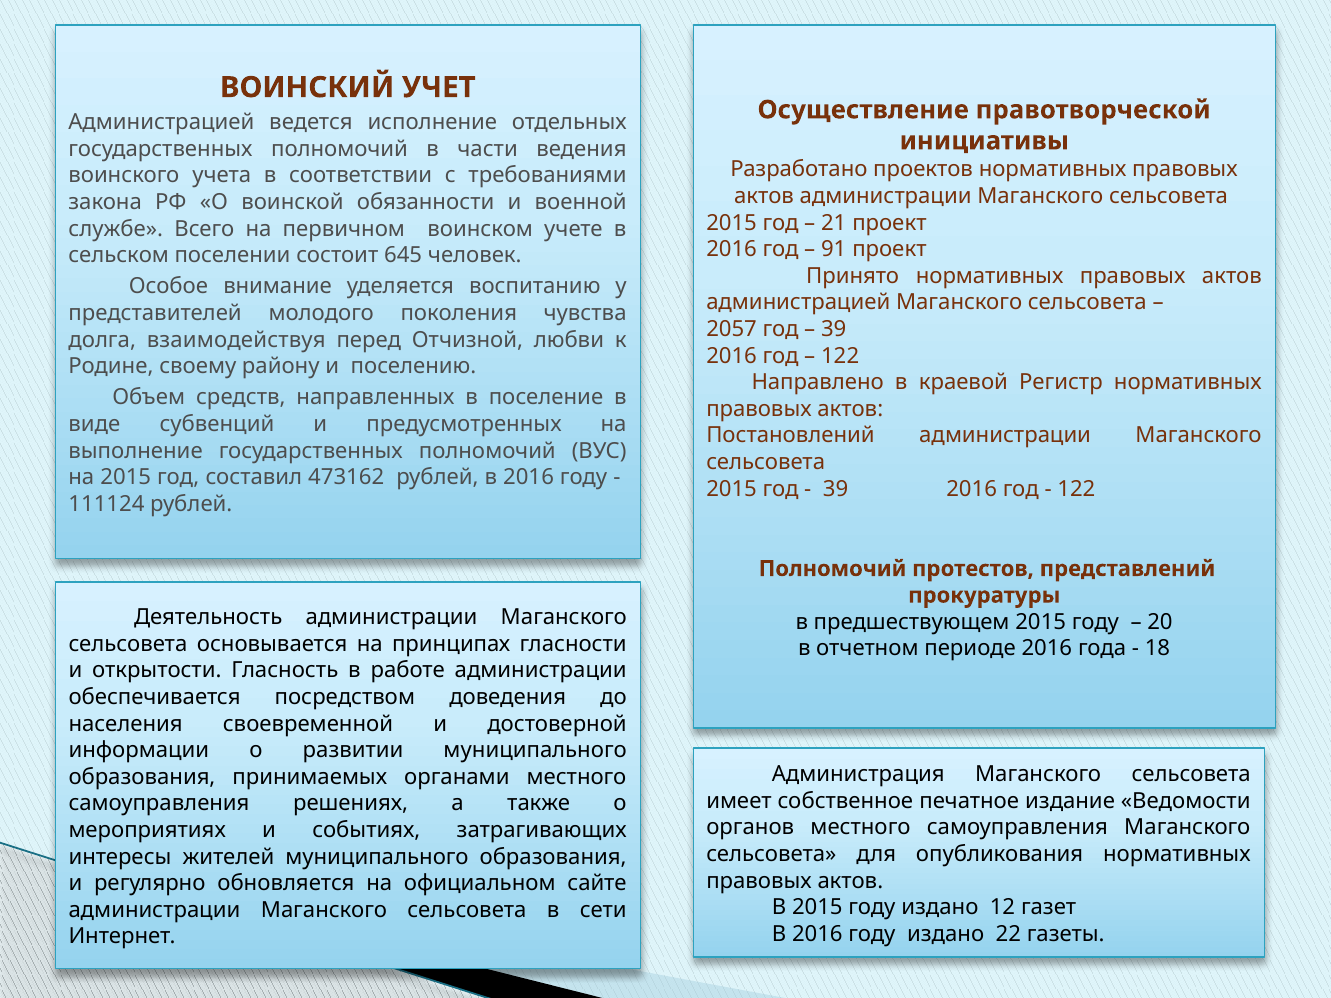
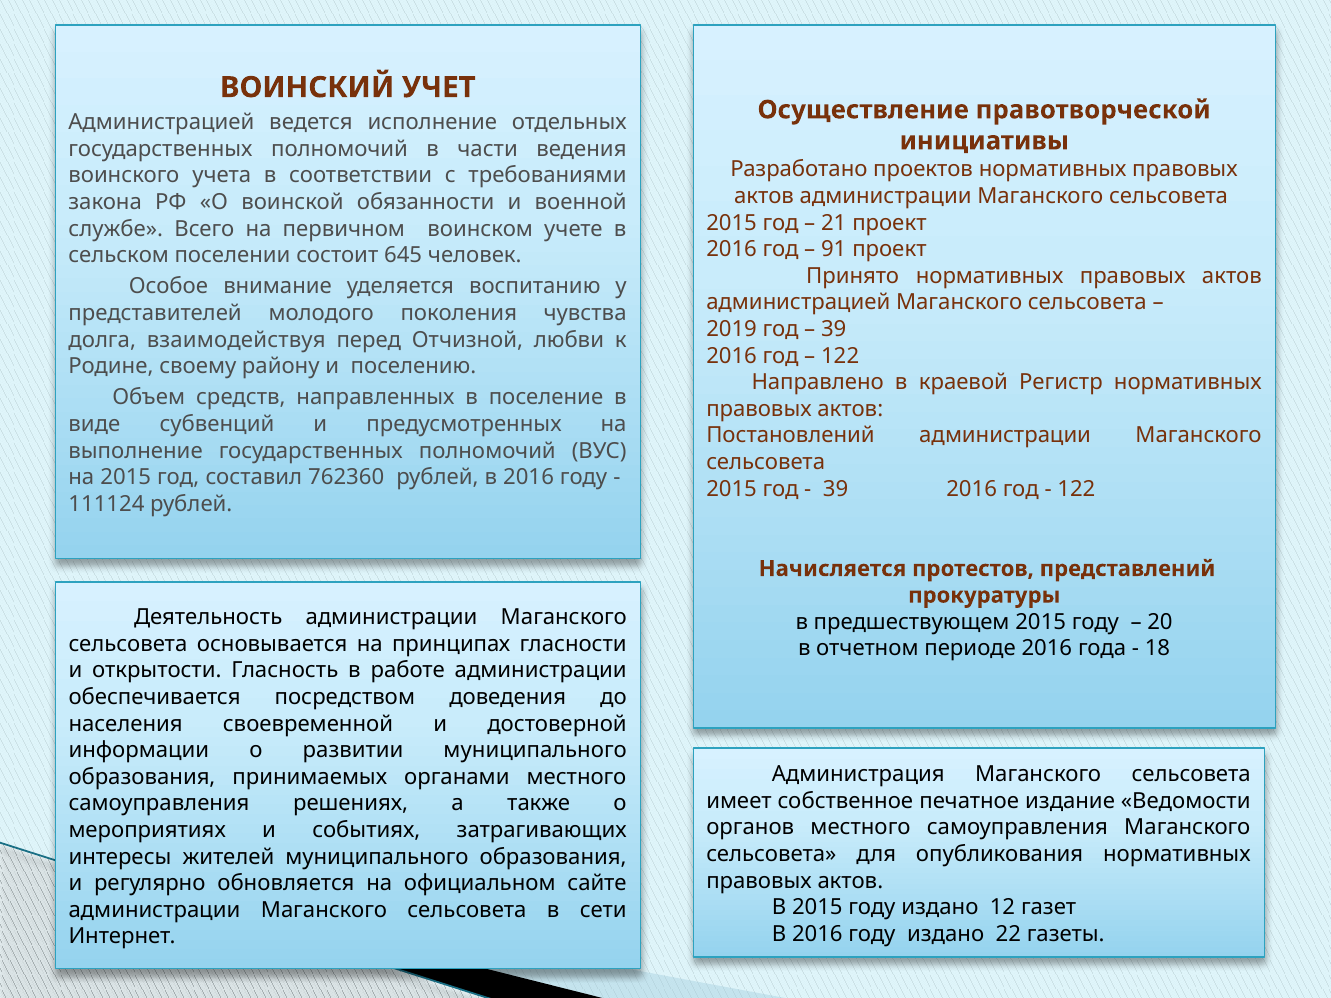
2057: 2057 -> 2019
473162: 473162 -> 762360
Полномочий at (832, 569): Полномочий -> Начисляется
